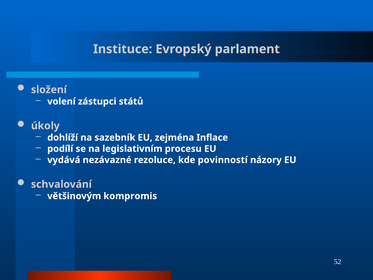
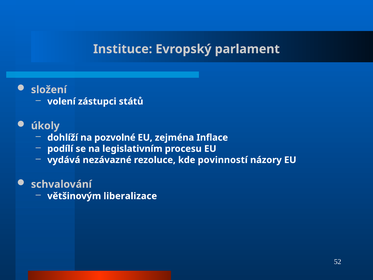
sazebník: sazebník -> pozvolné
kompromis: kompromis -> liberalizace
